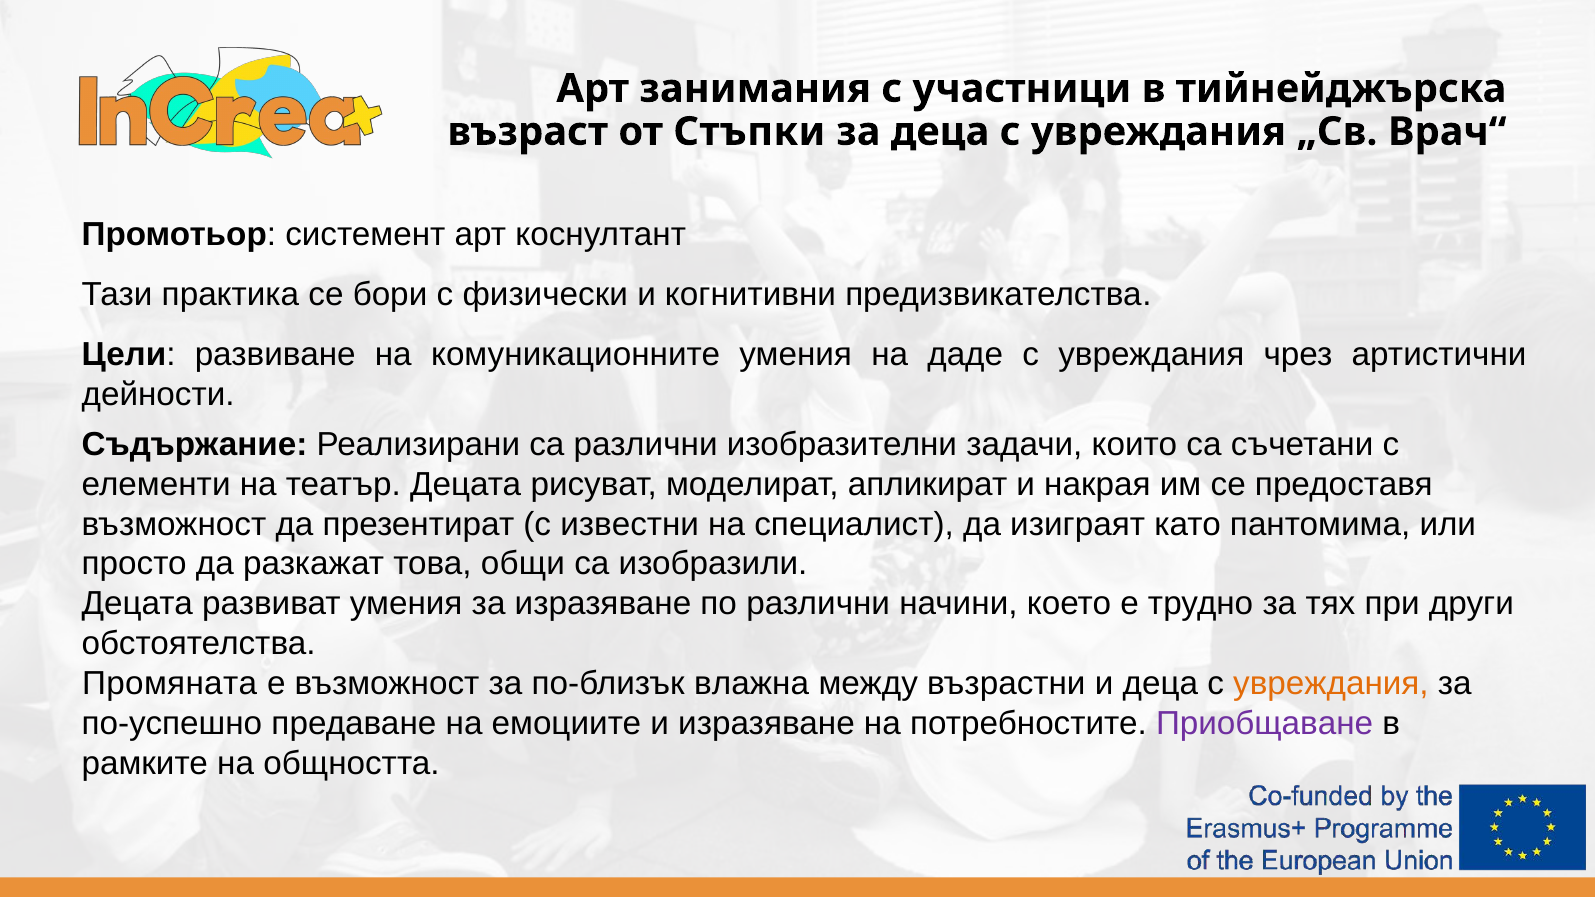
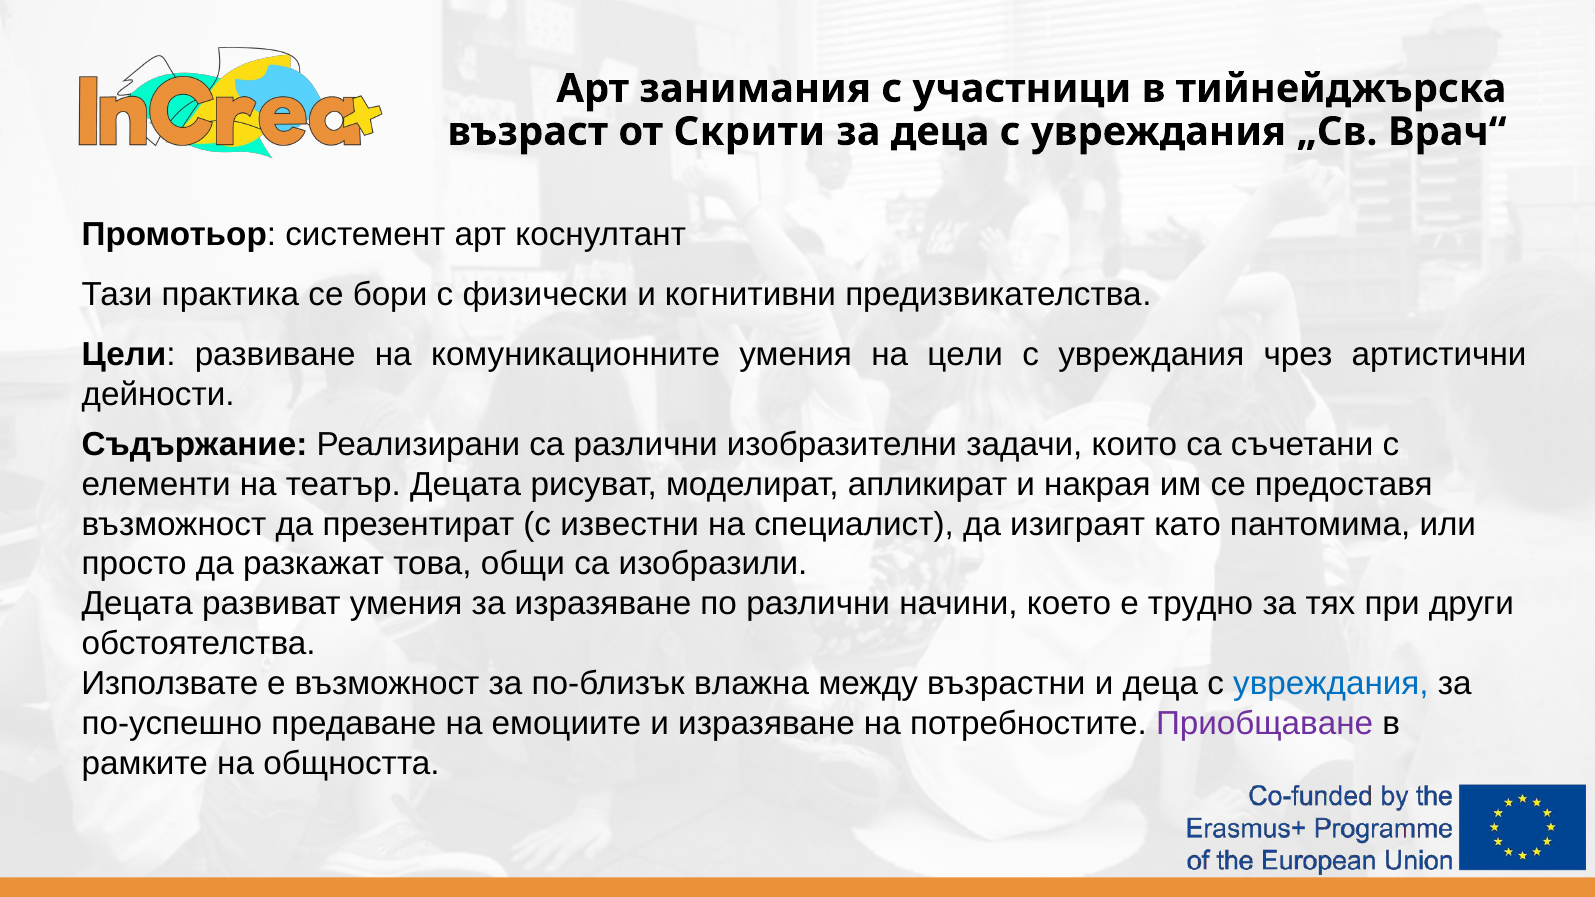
Стъпки: Стъпки -> Скрити
на даде: даде -> цели
Промяната: Промяната -> Използвате
увреждания at (1331, 684) colour: orange -> blue
